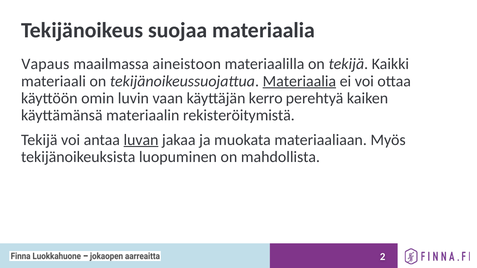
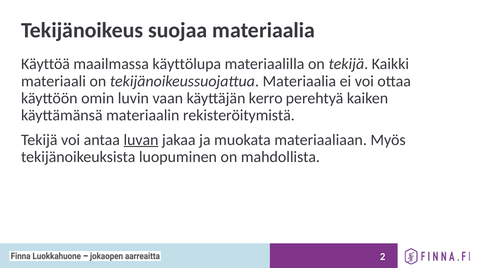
Vapaus: Vapaus -> Käyttöä
aineistoon: aineistoon -> käyttölupa
Materiaalia at (299, 81) underline: present -> none
